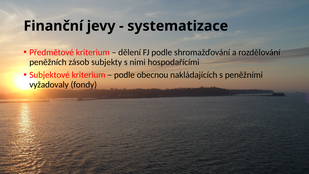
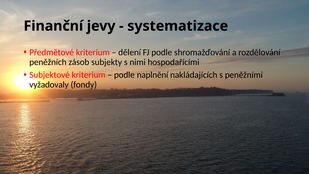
obecnou: obecnou -> naplnění
